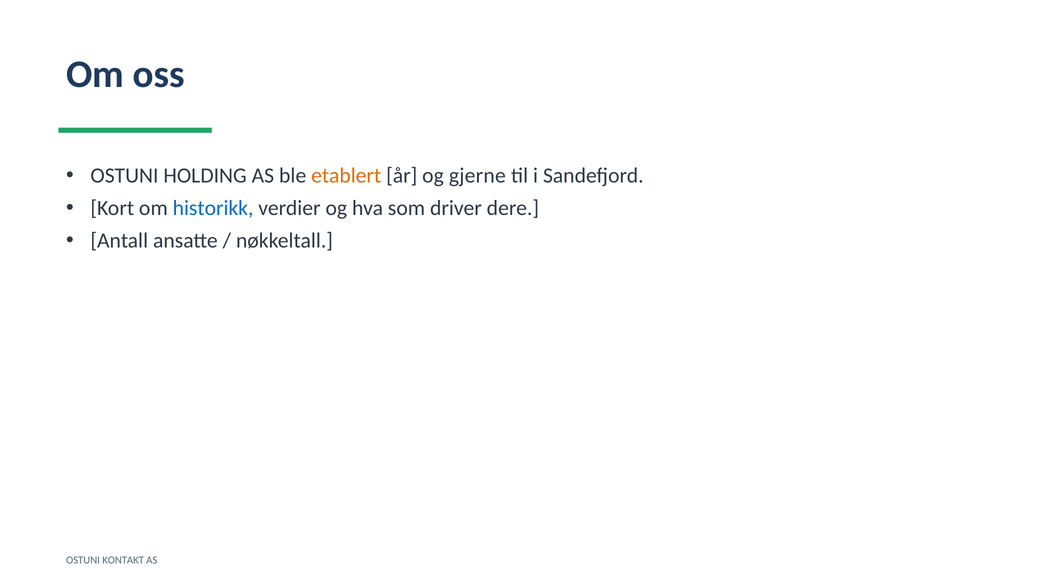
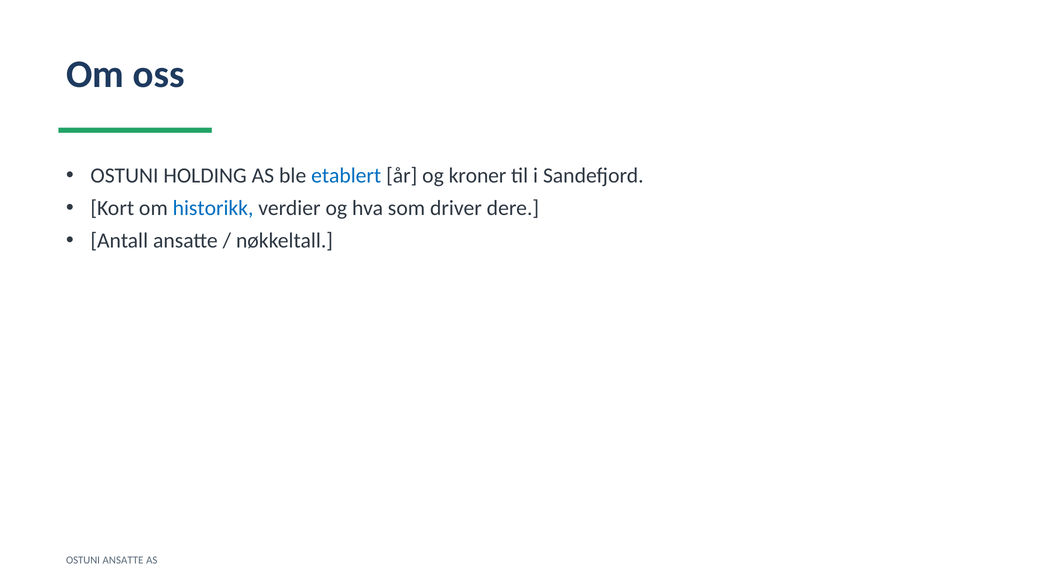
etablert colour: orange -> blue
gjerne: gjerne -> kroner
OSTUNI KONTAKT: KONTAKT -> ANSATTE
